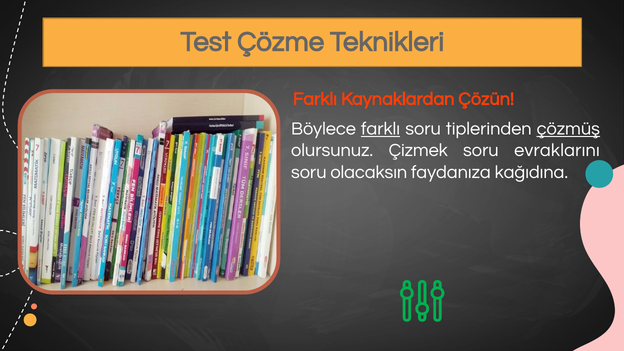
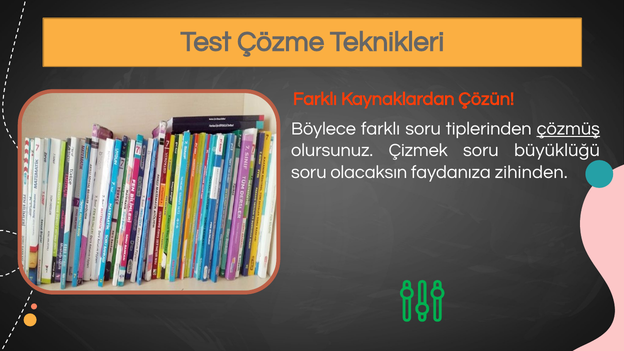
farklı at (380, 129) underline: present -> none
evraklarını: evraklarını -> büyüklüğü
kağıdına: kağıdına -> zihinden
